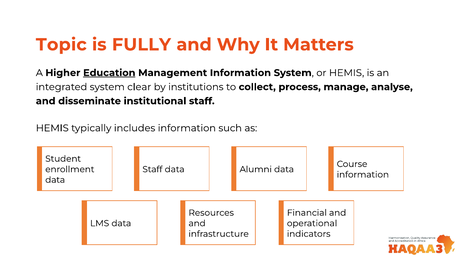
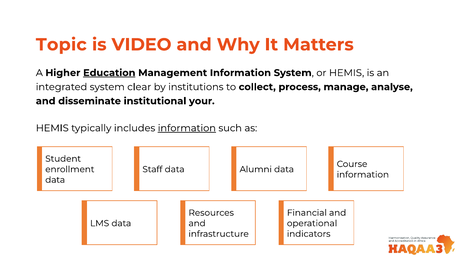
FULLY: FULLY -> VIDEO
institutional staff: staff -> your
information at (187, 128) underline: none -> present
